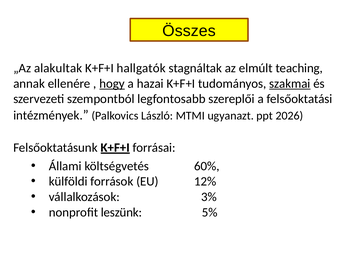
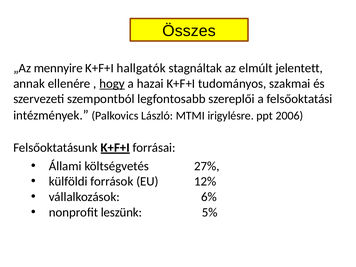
alakultak: alakultak -> mennyire
teaching: teaching -> jelentett
szakmai underline: present -> none
ugyanazt: ugyanazt -> irigylésre
2026: 2026 -> 2006
60%: 60% -> 27%
3%: 3% -> 6%
